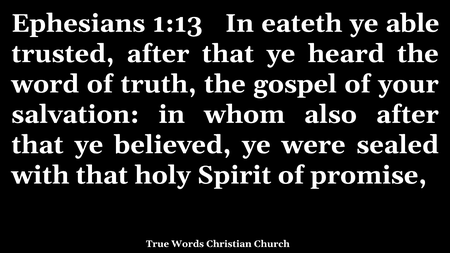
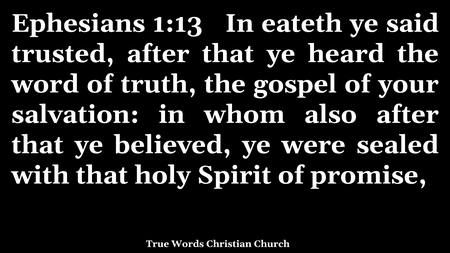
able: able -> said
